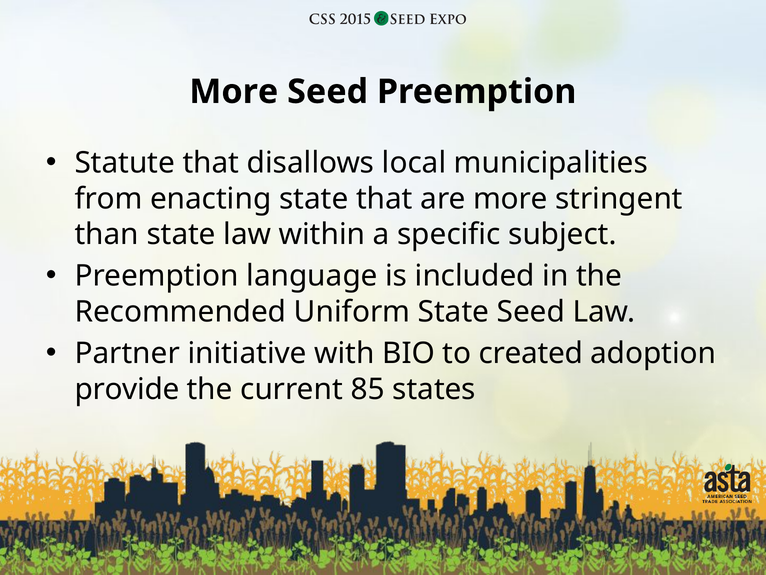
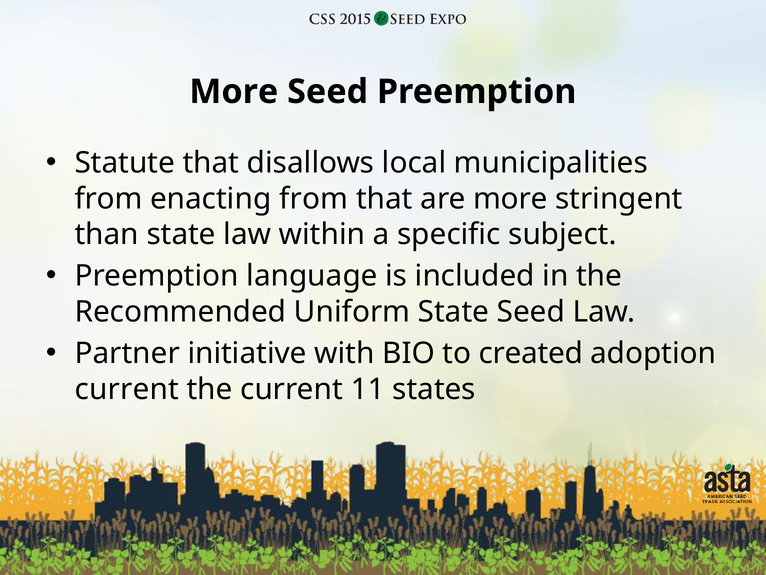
enacting state: state -> from
provide at (127, 389): provide -> current
85: 85 -> 11
